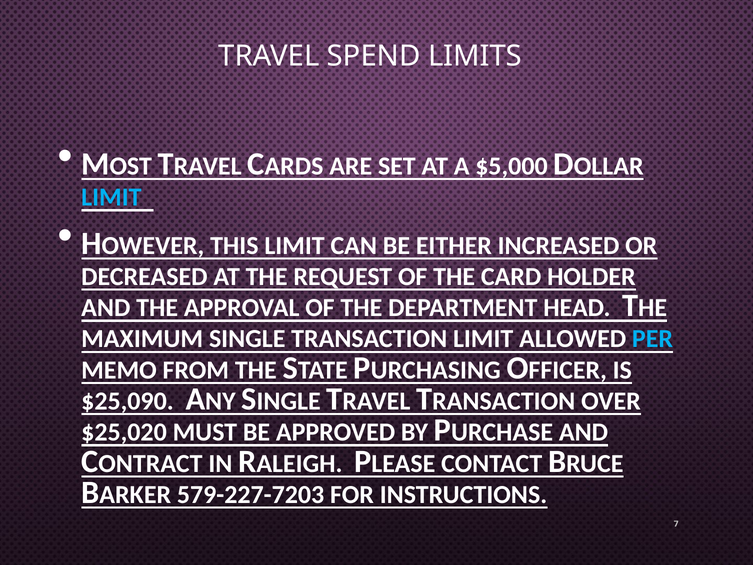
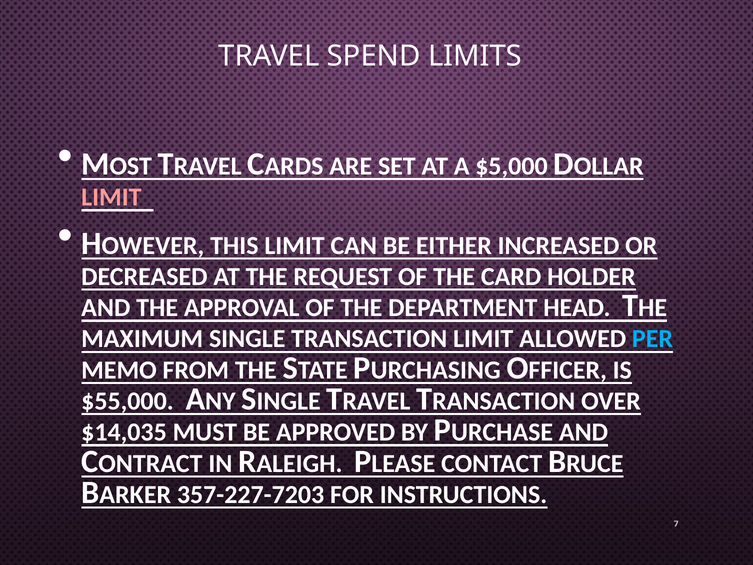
LIMIT at (111, 197) colour: light blue -> pink
$25,090: $25,090 -> $55,000
$25,020: $25,020 -> $14,035
579-227-7203: 579-227-7203 -> 357-227-7203
